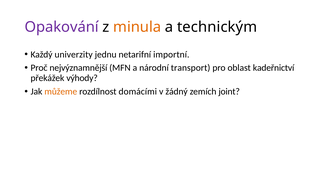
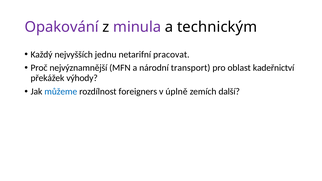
minula colour: orange -> purple
univerzity: univerzity -> nejvyšších
importní: importní -> pracovat
můžeme colour: orange -> blue
domácími: domácími -> foreigners
žádný: žádný -> úplně
joint: joint -> další
